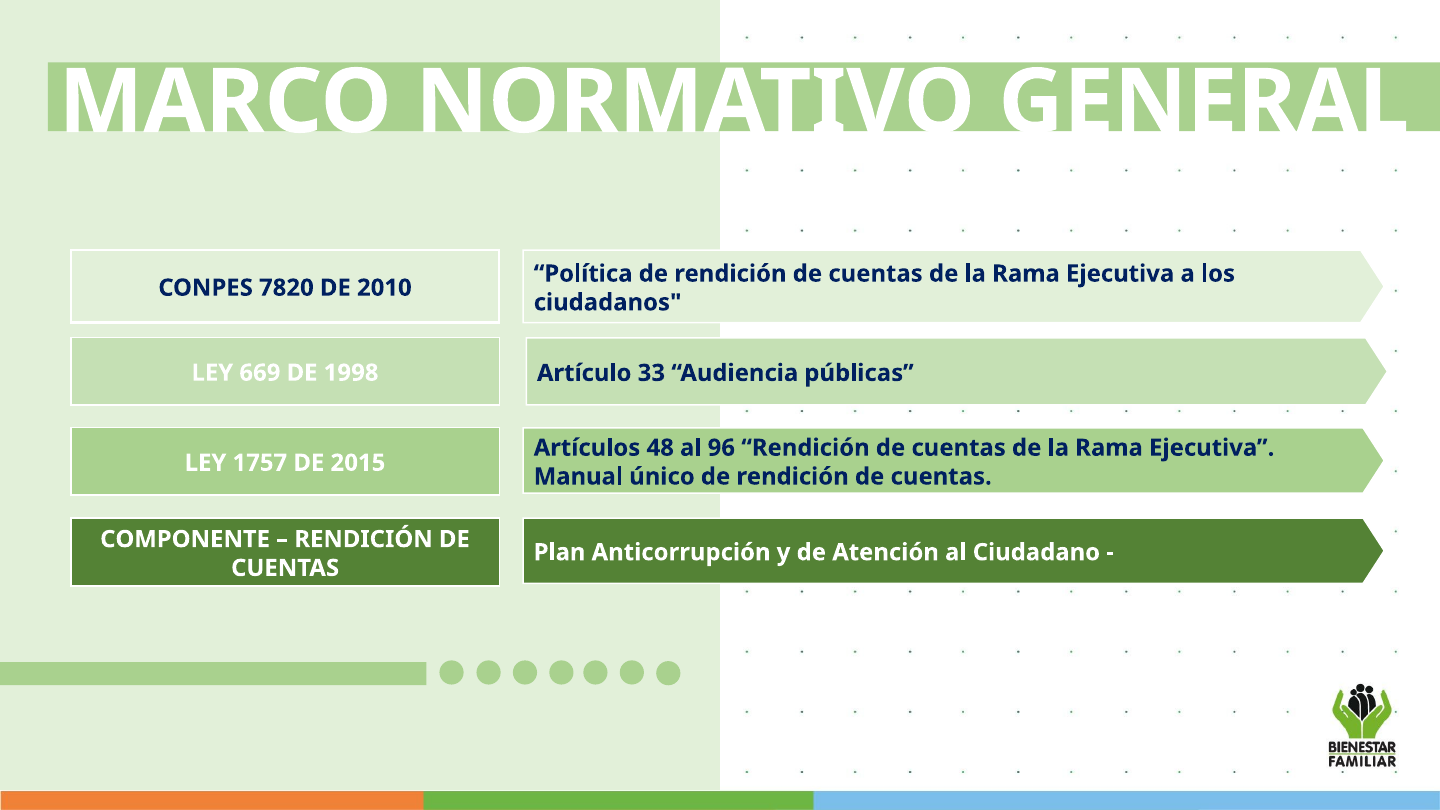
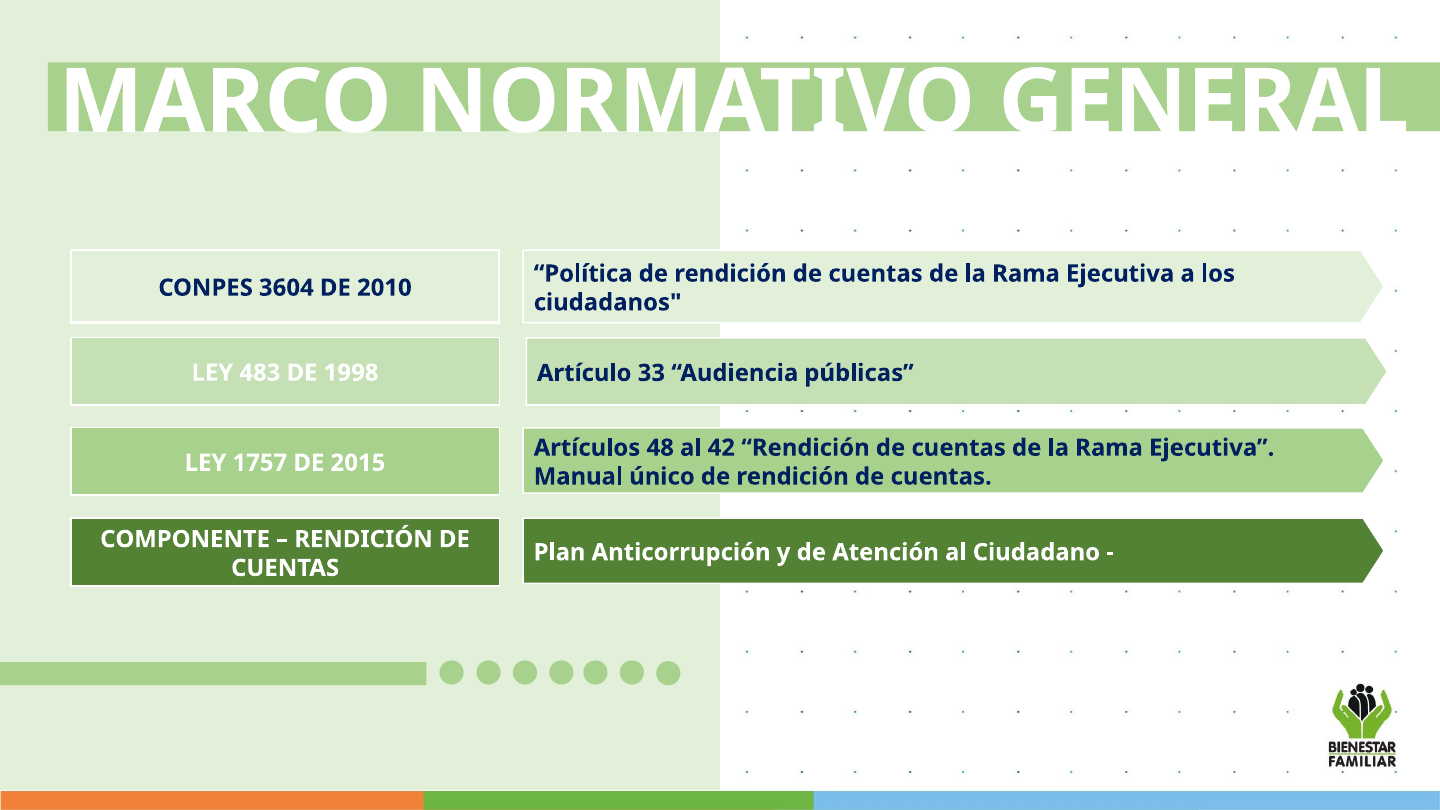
7820: 7820 -> 3604
669: 669 -> 483
96: 96 -> 42
